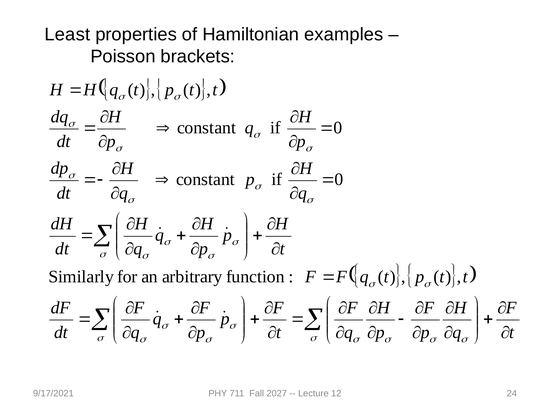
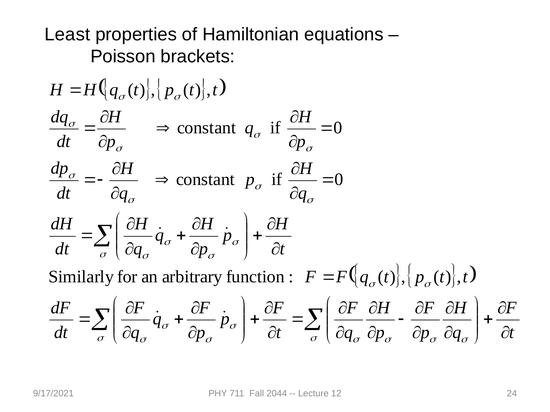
examples: examples -> equations
2027: 2027 -> 2044
